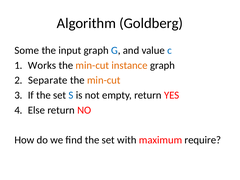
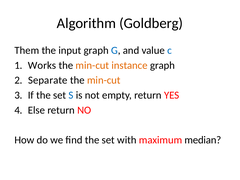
Some: Some -> Them
require: require -> median
